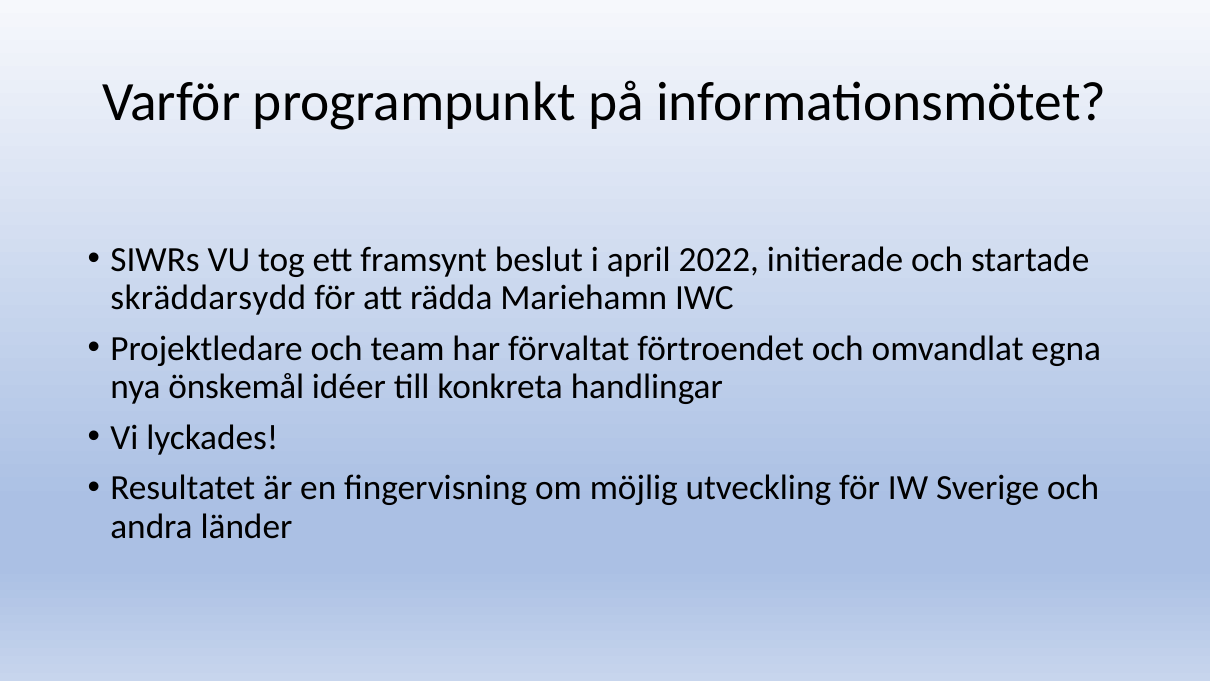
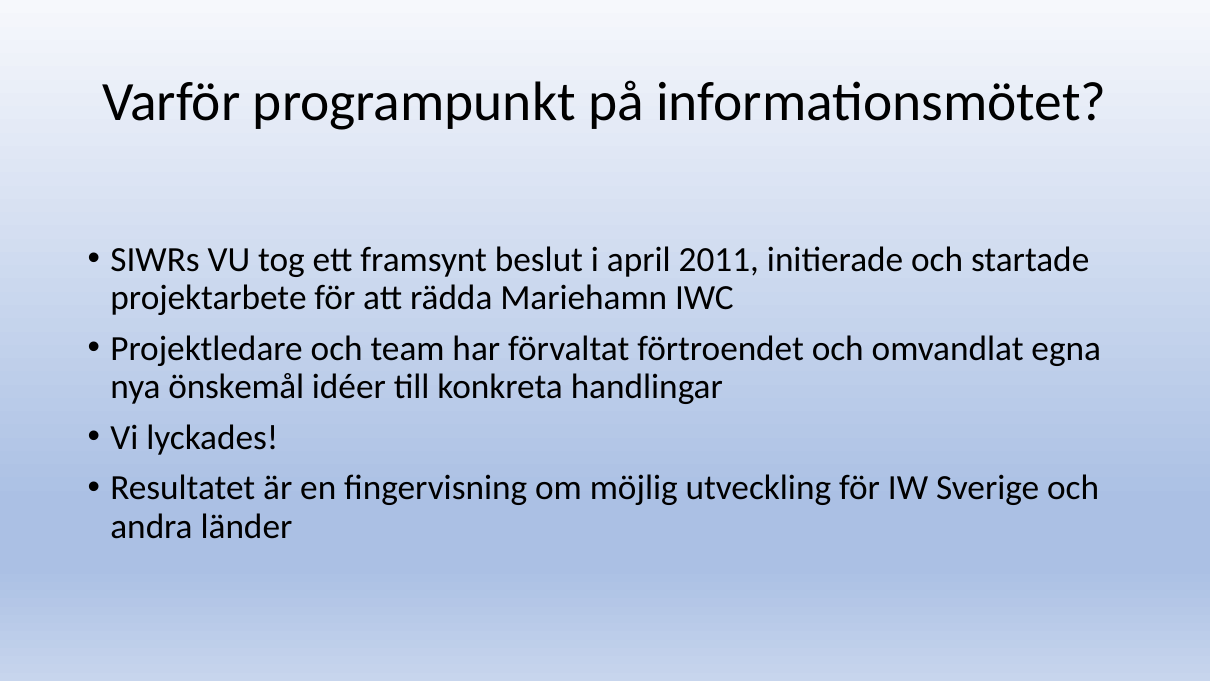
2022: 2022 -> 2011
skräddarsydd: skräddarsydd -> projektarbete
